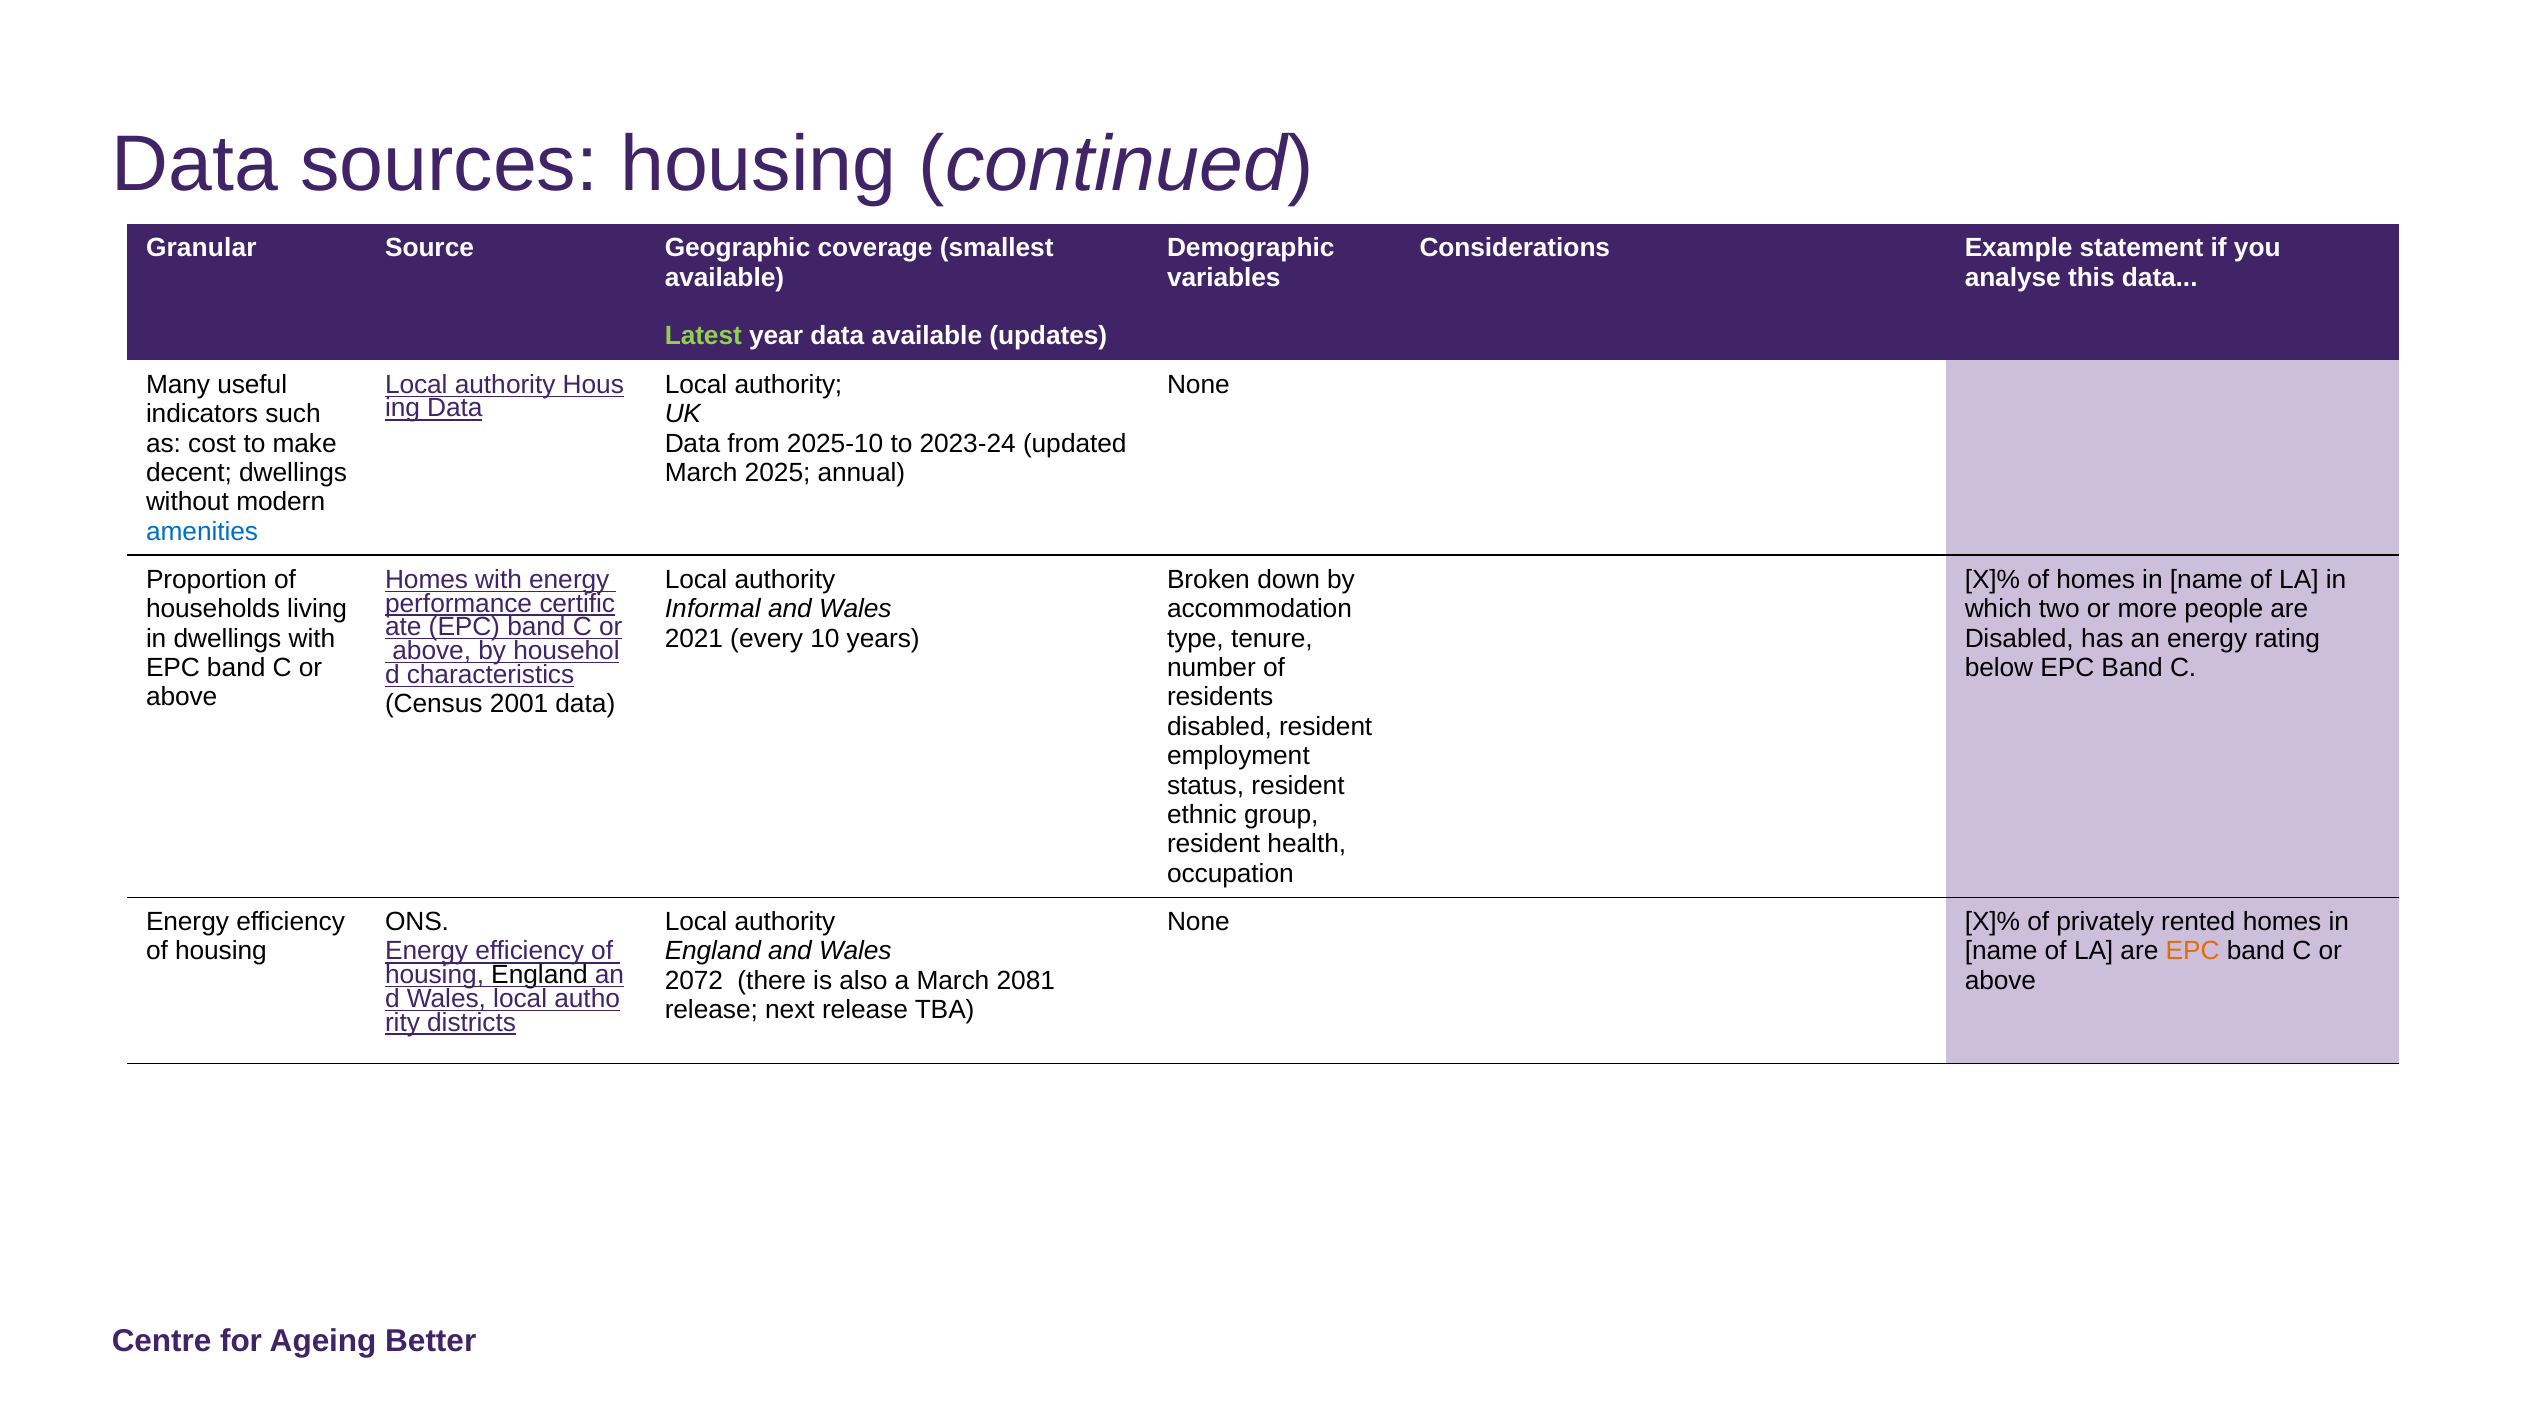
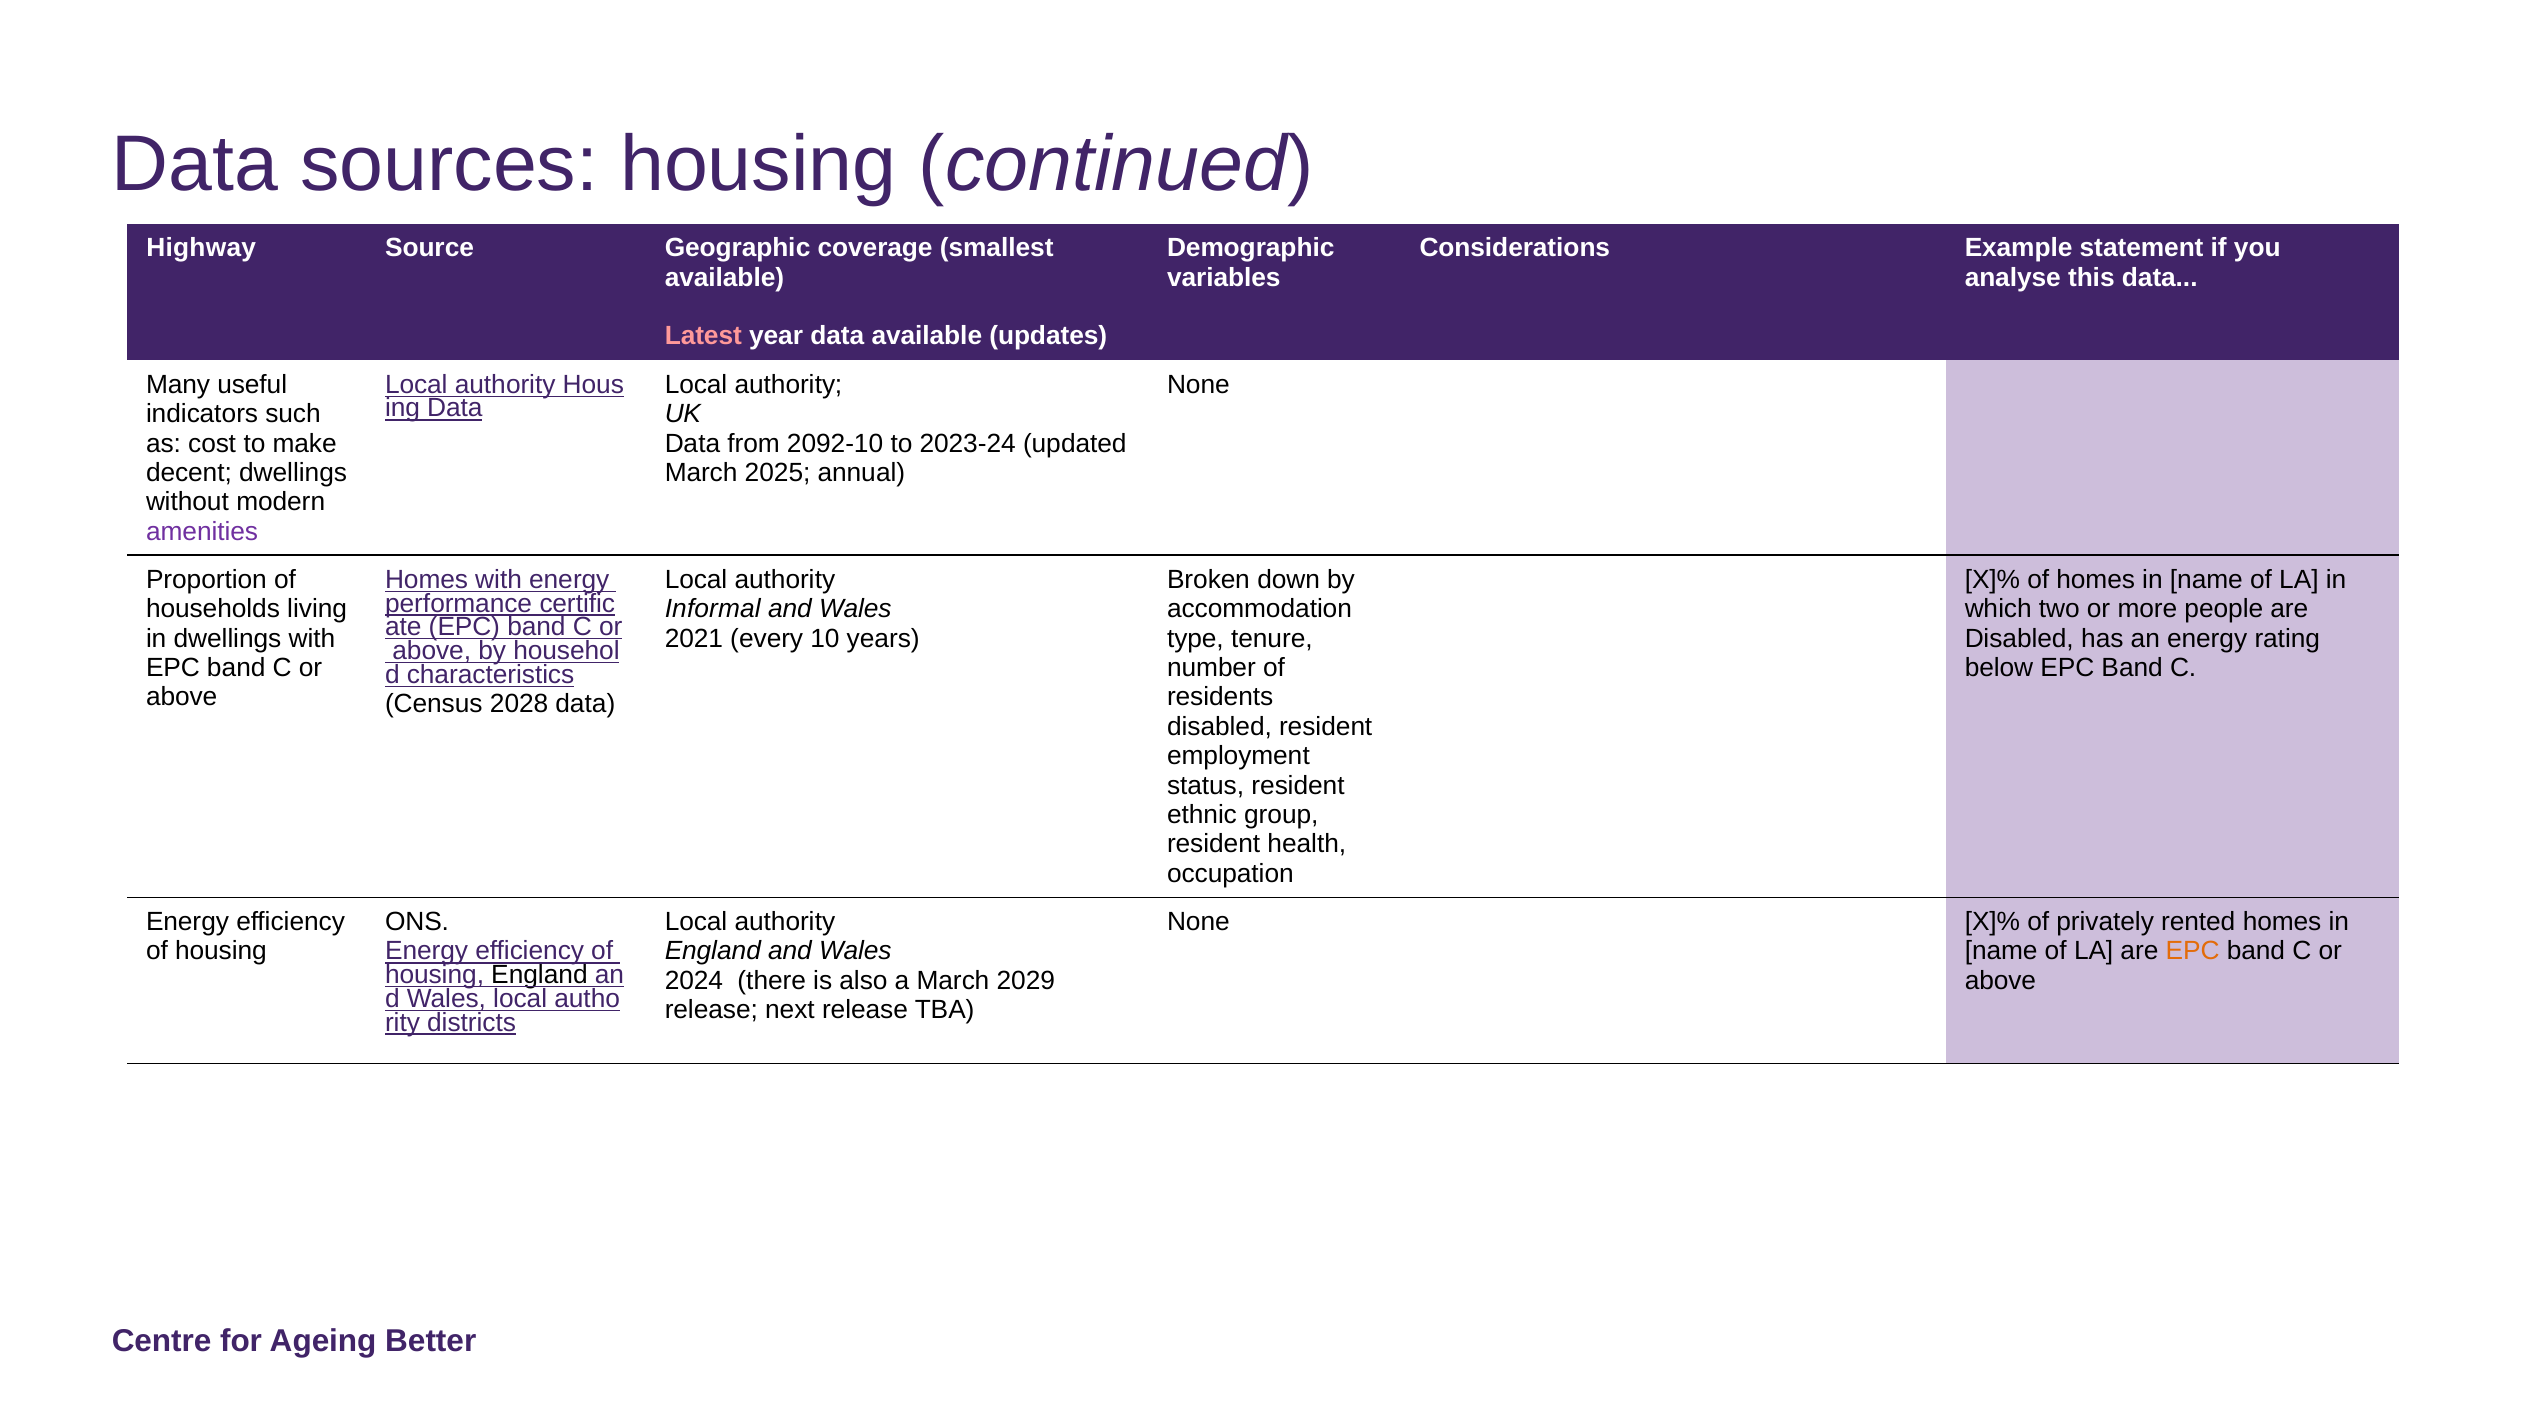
Granular: Granular -> Highway
Latest colour: light green -> pink
2025-10: 2025-10 -> 2092-10
amenities colour: blue -> purple
2001: 2001 -> 2028
2072: 2072 -> 2024
2081: 2081 -> 2029
